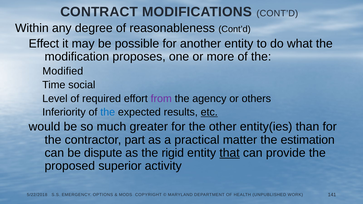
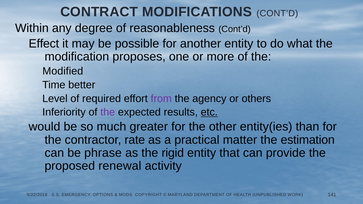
social: social -> better
the at (108, 112) colour: blue -> purple
part: part -> rate
dispute: dispute -> phrase
that underline: present -> none
superior: superior -> renewal
